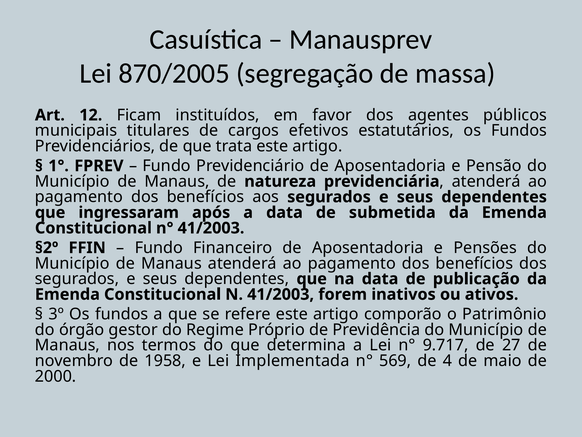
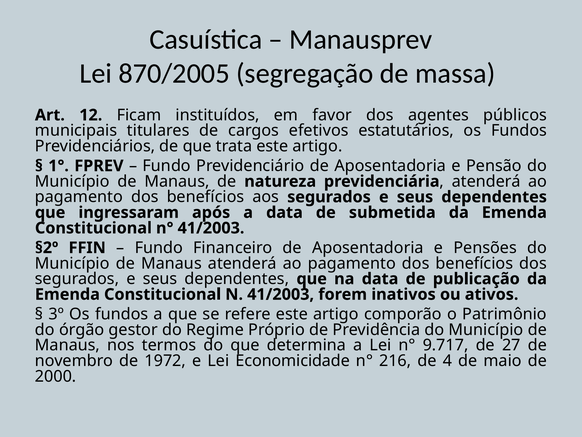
1958: 1958 -> 1972
Implementada: Implementada -> Economicidade
569: 569 -> 216
